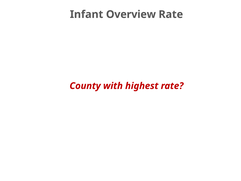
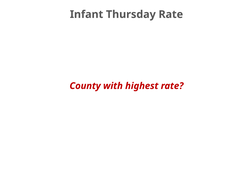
Overview: Overview -> Thursday
